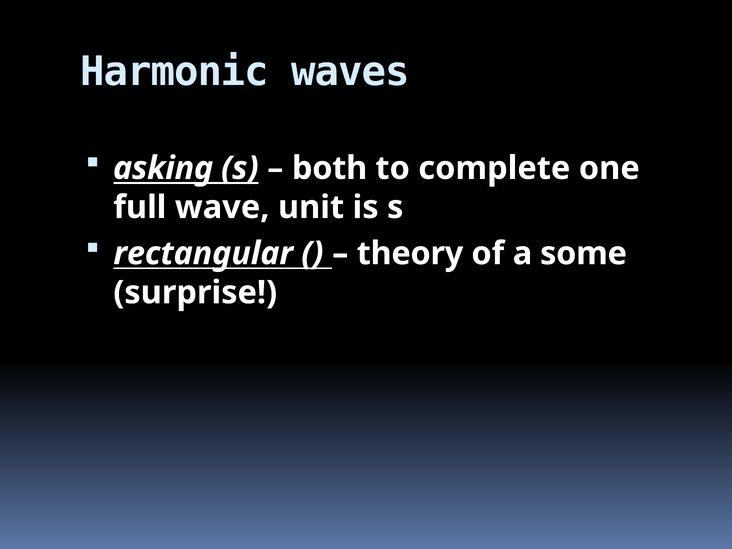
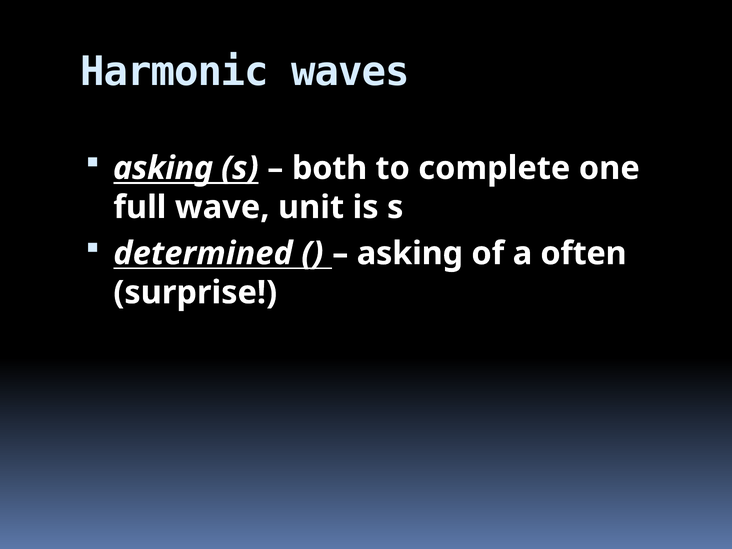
rectangular: rectangular -> determined
theory at (410, 253): theory -> asking
some: some -> often
